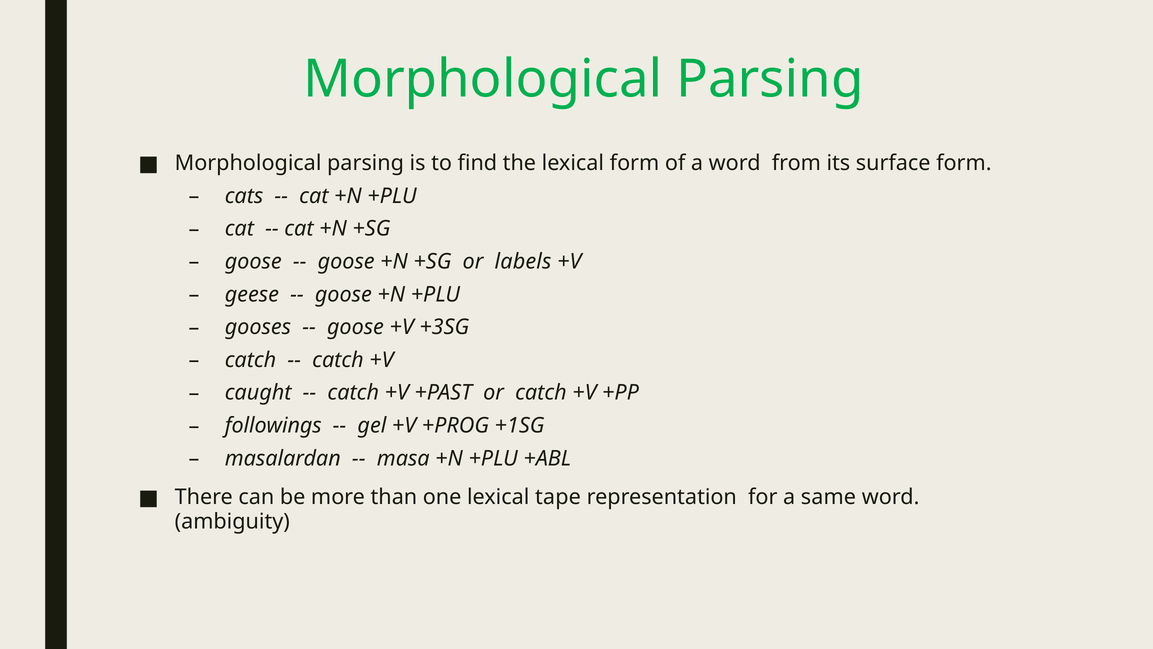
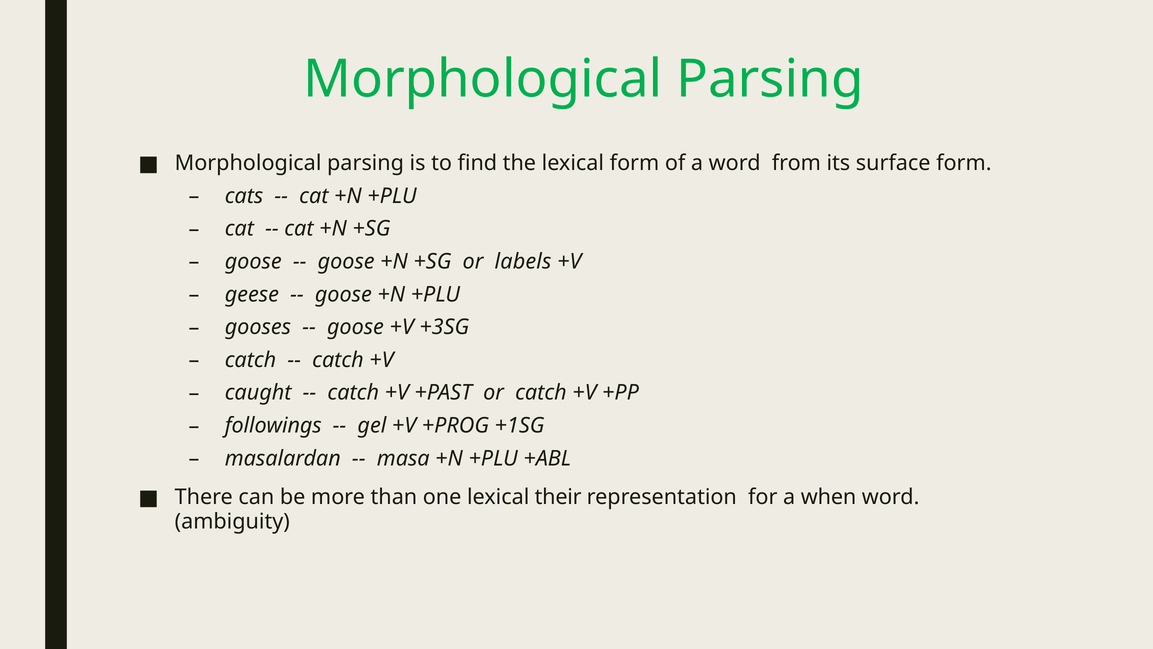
tape: tape -> their
same: same -> when
